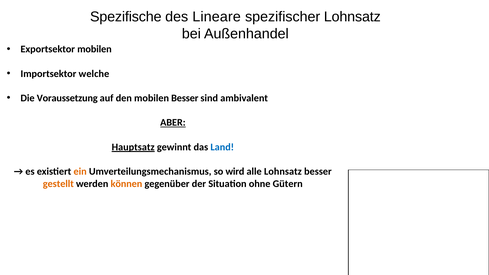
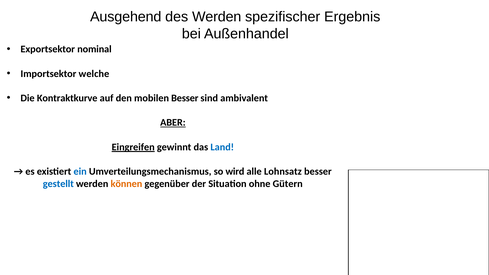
Spezifische: Spezifische -> Ausgehend
des Lineare: Lineare -> Werden
spezifischer Lohnsatz: Lohnsatz -> Ergebnis
Exportsektor mobilen: mobilen -> nominal
Voraussetzung: Voraussetzung -> Kontraktkurve
Hauptsatz: Hauptsatz -> Eingreifen
ein colour: orange -> blue
gestellt colour: orange -> blue
